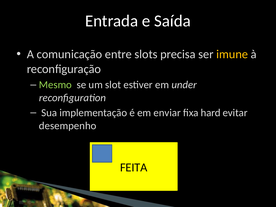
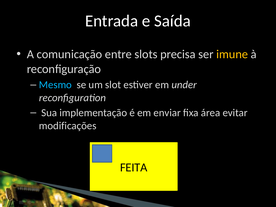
Mesmo colour: light green -> light blue
hard: hard -> área
desempenho: desempenho -> modificações
